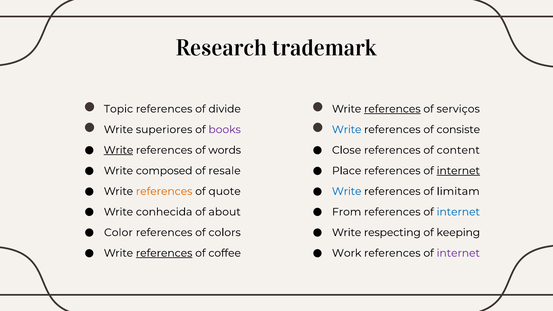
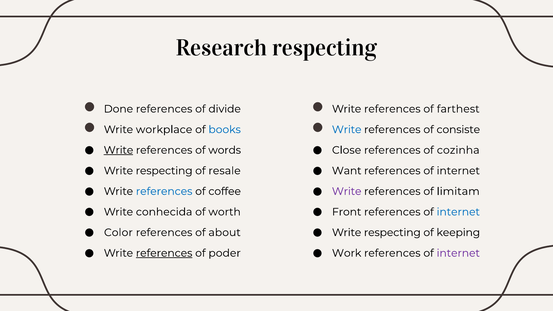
Research trademark: trademark -> respecting
Topic: Topic -> Done
references at (392, 109) underline: present -> none
serviços: serviços -> farthest
superiores: superiores -> workplace
books colour: purple -> blue
content: content -> cozinha
composed at (164, 171): composed -> respecting
Place: Place -> Want
internet at (458, 171) underline: present -> none
references at (164, 191) colour: orange -> blue
quote: quote -> coffee
Write at (347, 191) colour: blue -> purple
about: about -> worth
From: From -> Front
colors: colors -> about
coffee: coffee -> poder
